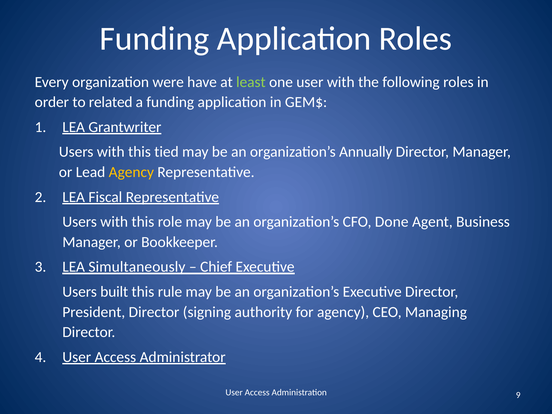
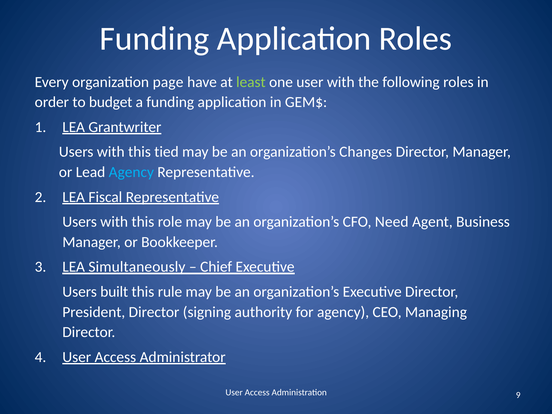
were: were -> page
related: related -> budget
Annually: Annually -> Changes
Agency at (131, 172) colour: yellow -> light blue
Done: Done -> Need
